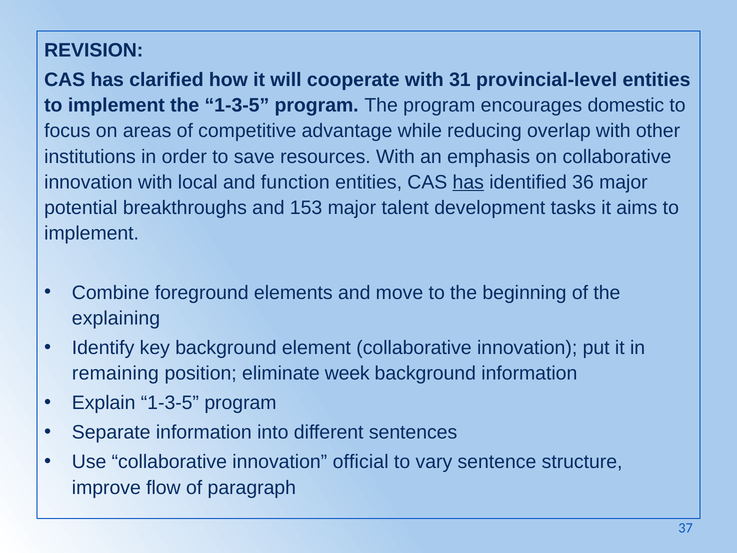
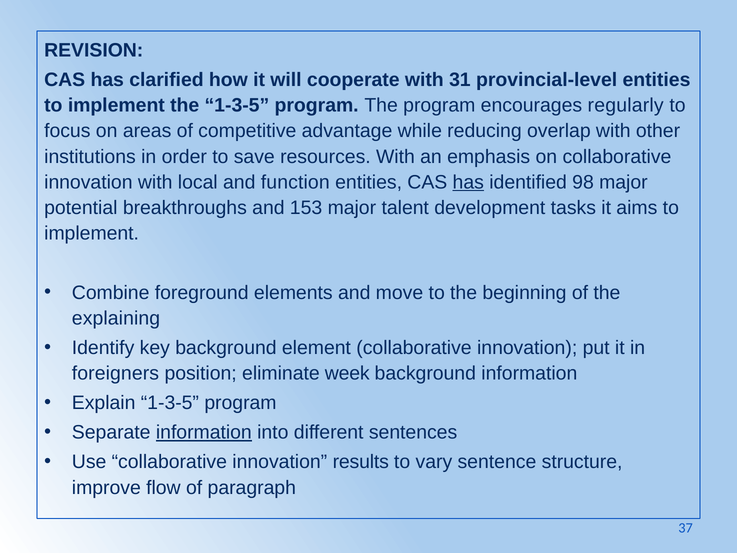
domestic: domestic -> regularly
36: 36 -> 98
remaining: remaining -> foreigners
information at (204, 432) underline: none -> present
official: official -> results
